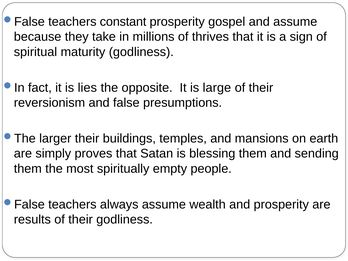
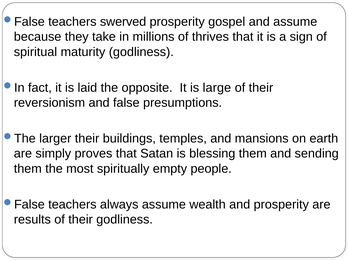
constant: constant -> swerved
lies: lies -> laid
